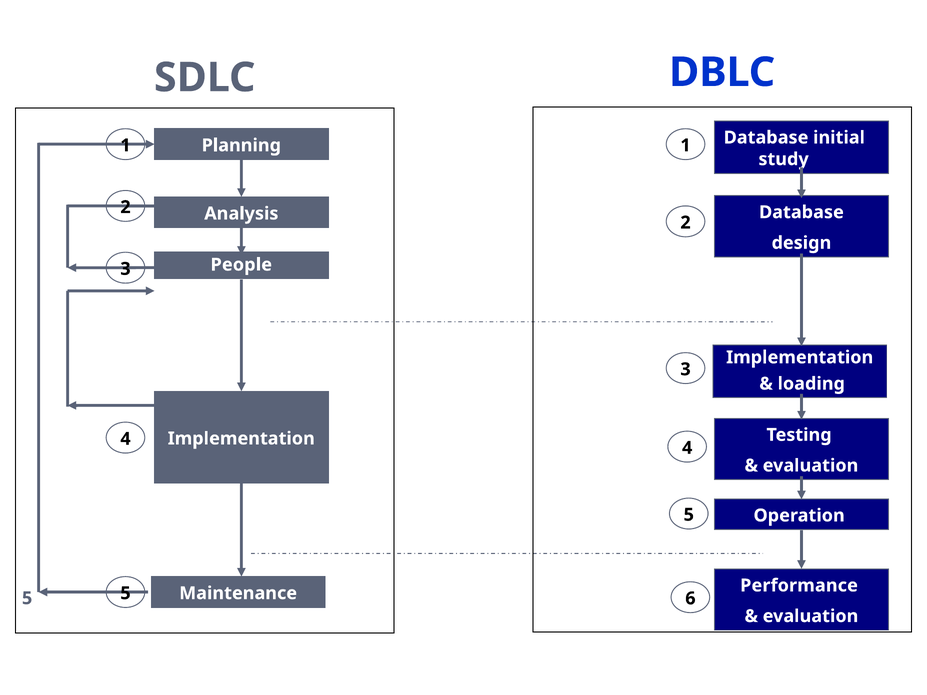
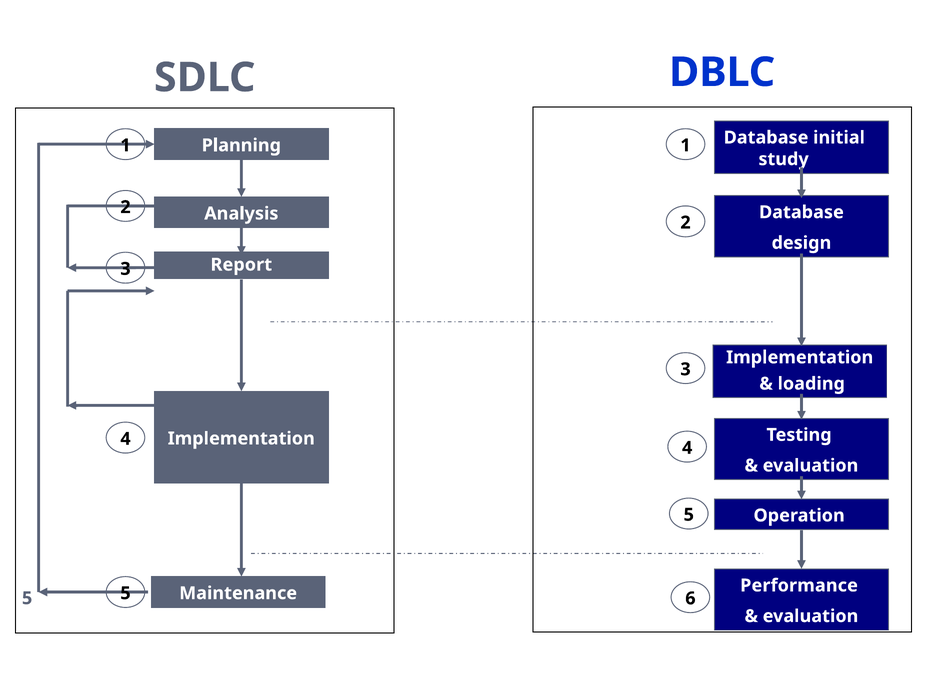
People: People -> Report
